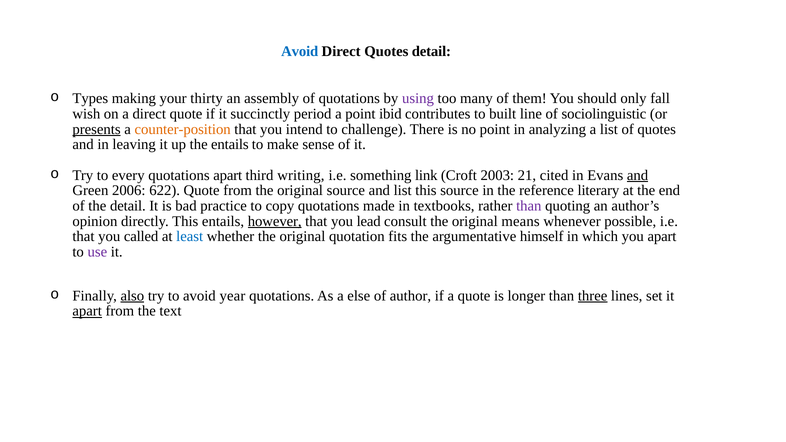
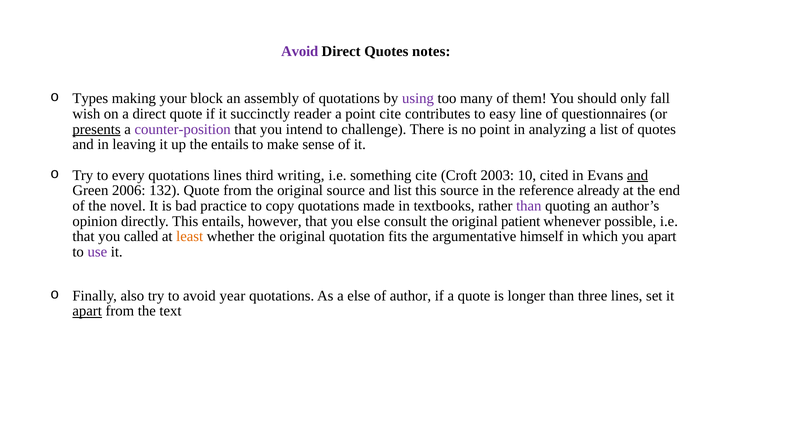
Avoid at (300, 51) colour: blue -> purple
Quotes detail: detail -> notes
thirty: thirty -> block
period: period -> reader
point ibid: ibid -> cite
built: built -> easy
sociolinguistic: sociolinguistic -> questionnaires
counter-position colour: orange -> purple
quotations apart: apart -> lines
something link: link -> cite
21: 21 -> 10
622: 622 -> 132
literary: literary -> already
the detail: detail -> novel
however underline: present -> none
you lead: lead -> else
means: means -> patient
least colour: blue -> orange
also underline: present -> none
three underline: present -> none
